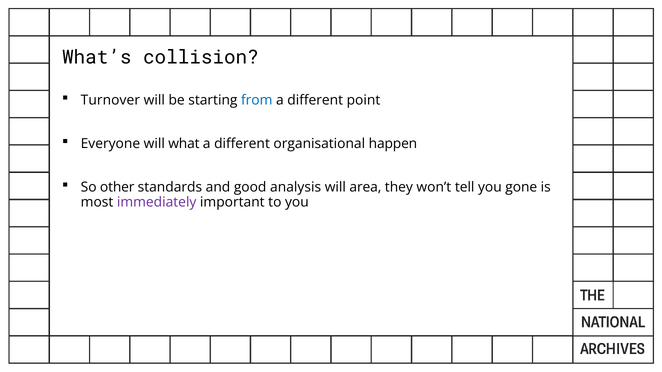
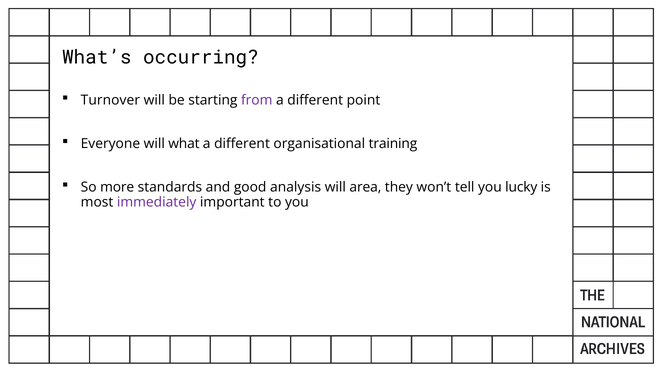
collision: collision -> occurring
from colour: blue -> purple
happen: happen -> training
other: other -> more
gone: gone -> lucky
